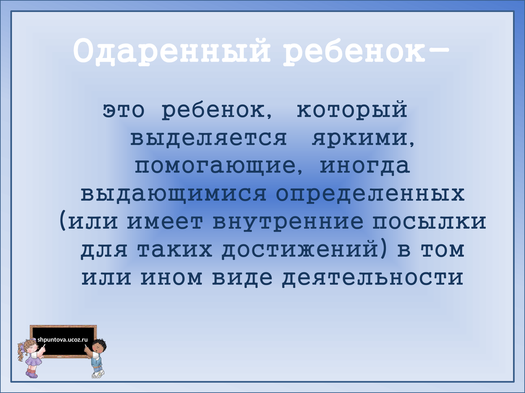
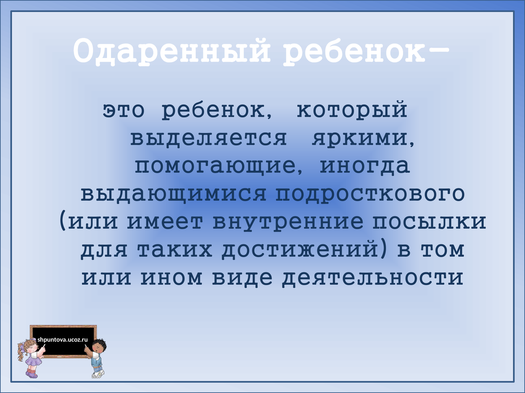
определенных: определенных -> подросткового
